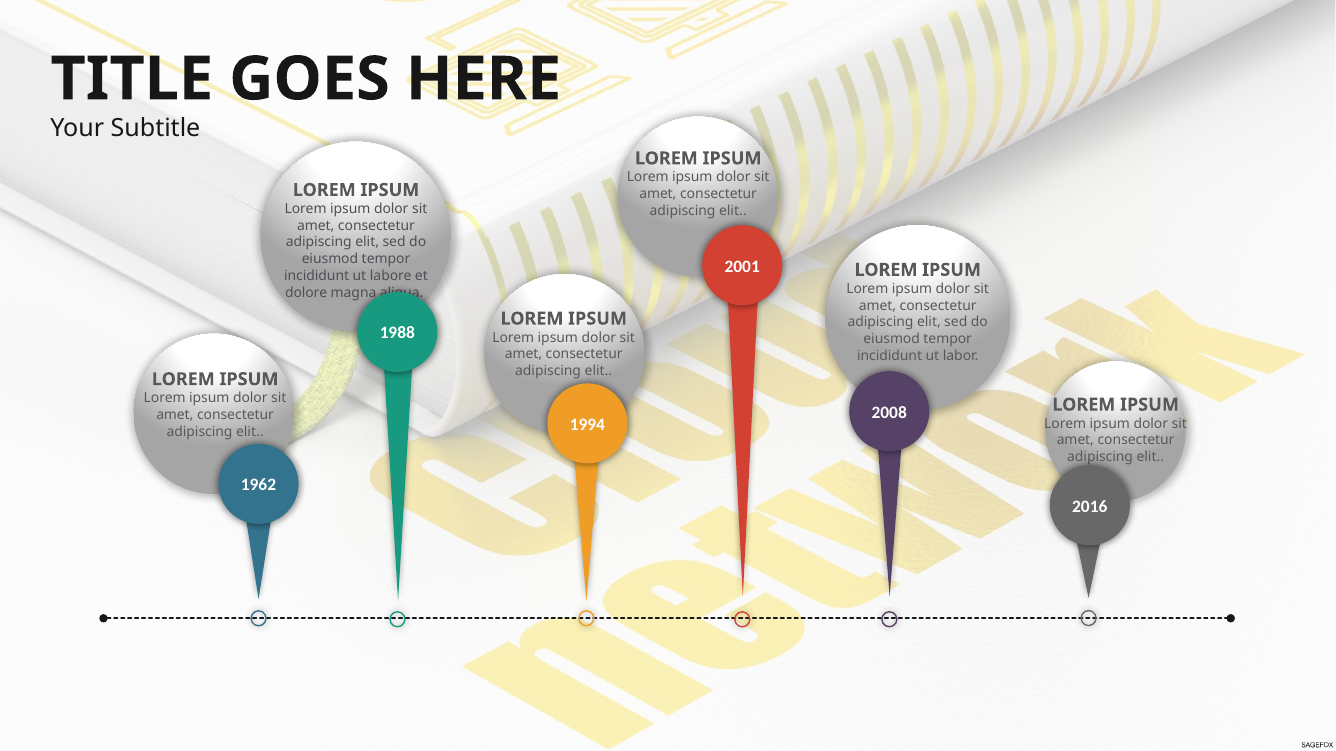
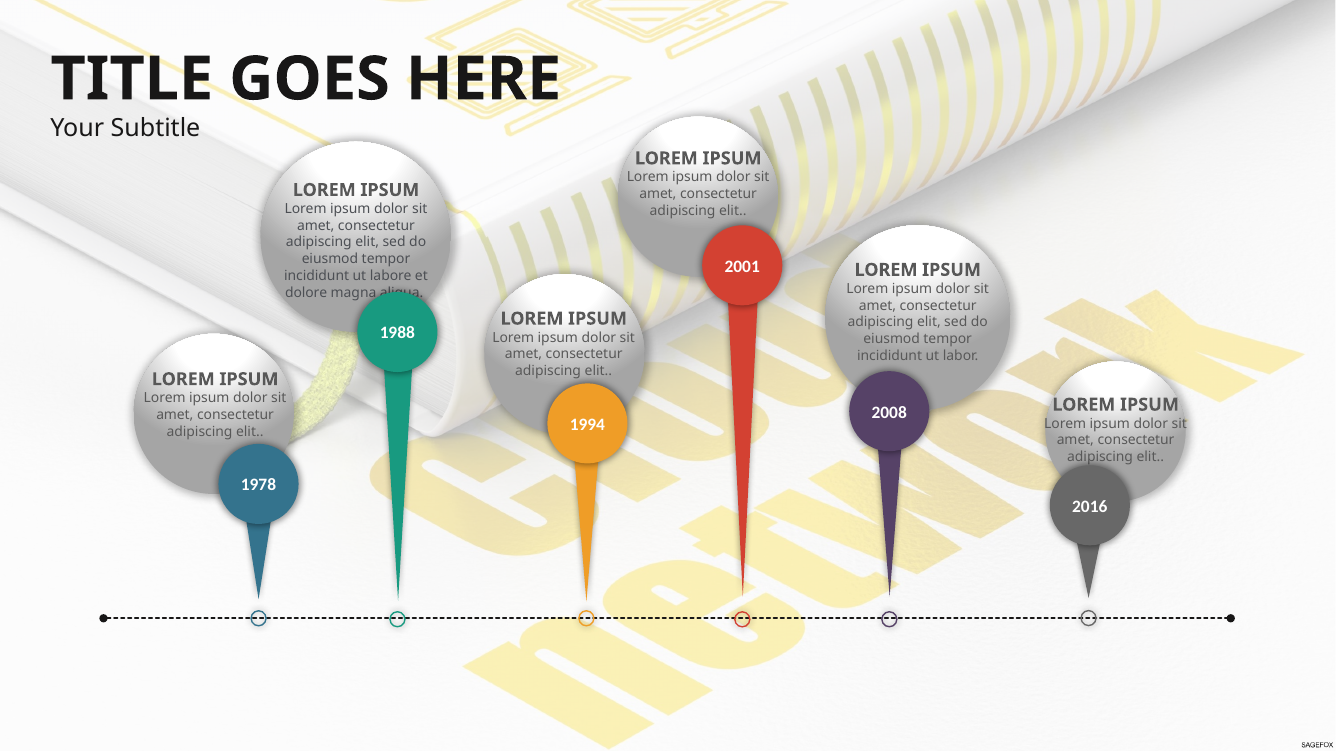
1962: 1962 -> 1978
